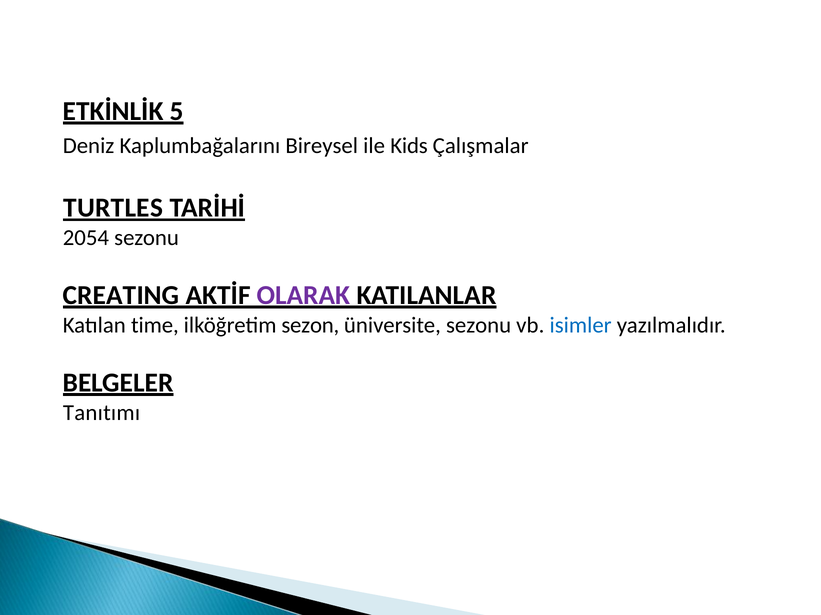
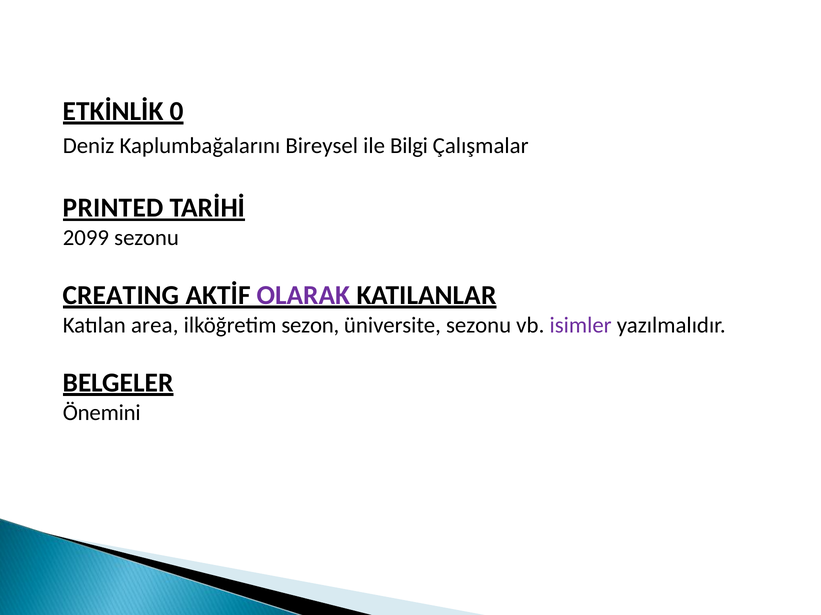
5: 5 -> 0
Kids: Kids -> Bilgi
TURTLES: TURTLES -> PRINTED
2054: 2054 -> 2099
time: time -> area
isimler colour: blue -> purple
Tanıtımı: Tanıtımı -> Önemini
